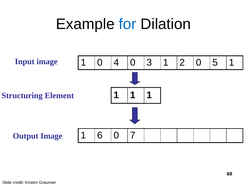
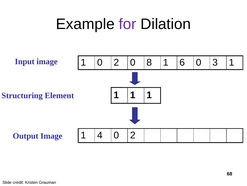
for colour: blue -> purple
1 0 4: 4 -> 2
3: 3 -> 8
2: 2 -> 6
5: 5 -> 3
6: 6 -> 4
7 at (133, 135): 7 -> 2
